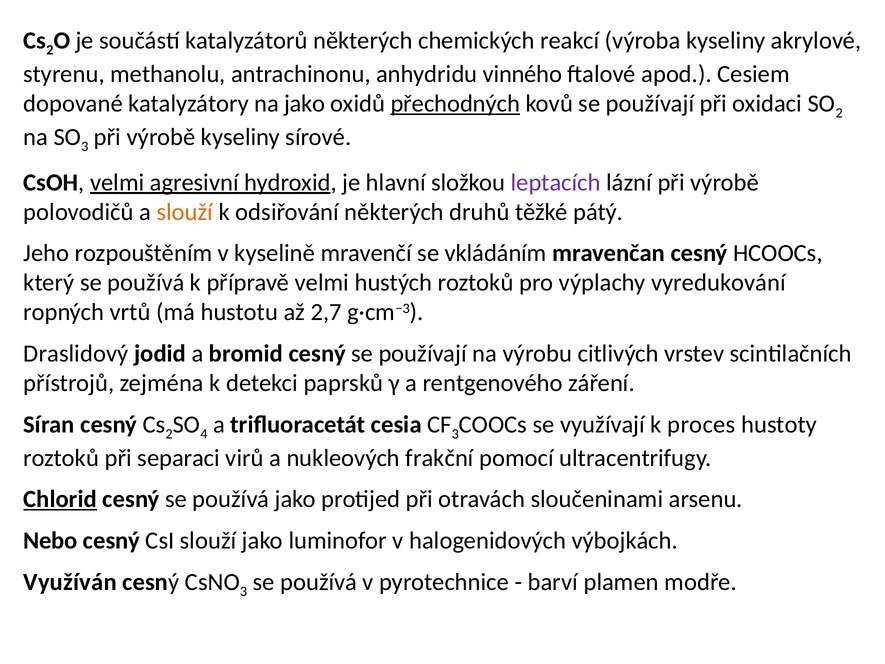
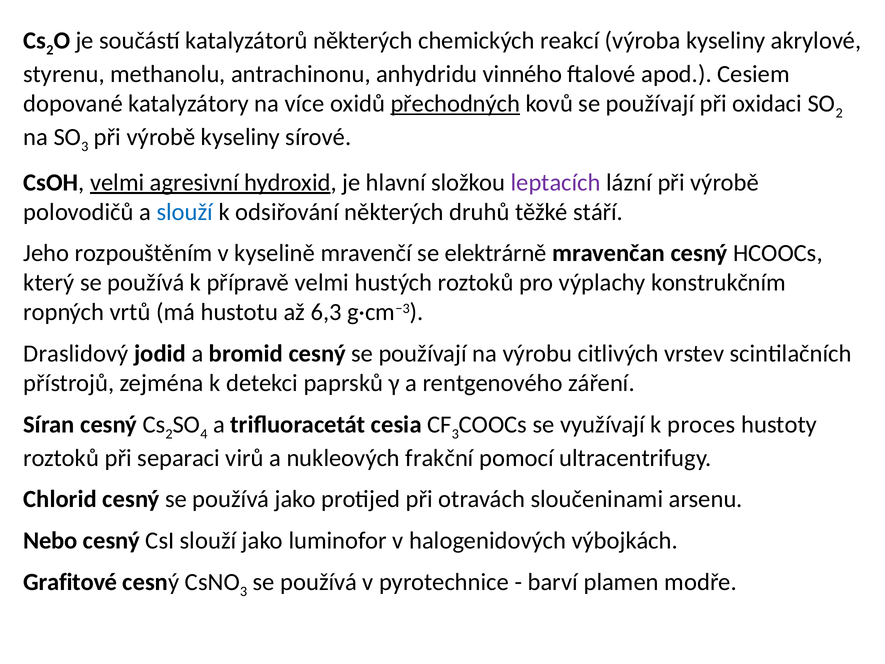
na jako: jako -> více
slouží at (185, 212) colour: orange -> blue
pátý: pátý -> stáří
vkládáním: vkládáním -> elektrárně
vyredukování: vyredukování -> konstrukčním
2,7: 2,7 -> 6,3
Chlorid underline: present -> none
Využíván: Využíván -> Grafitové
